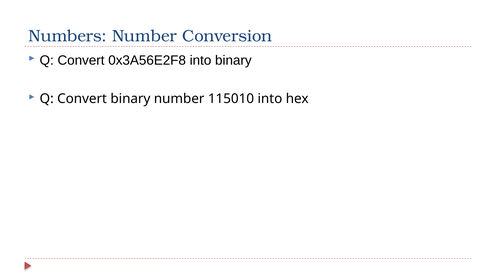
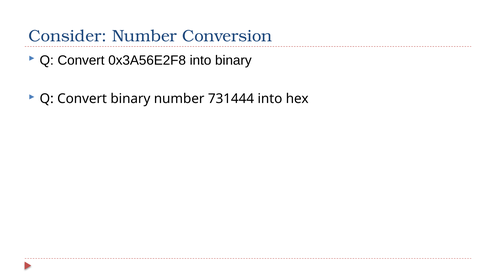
Numbers: Numbers -> Consider
115010: 115010 -> 731444
